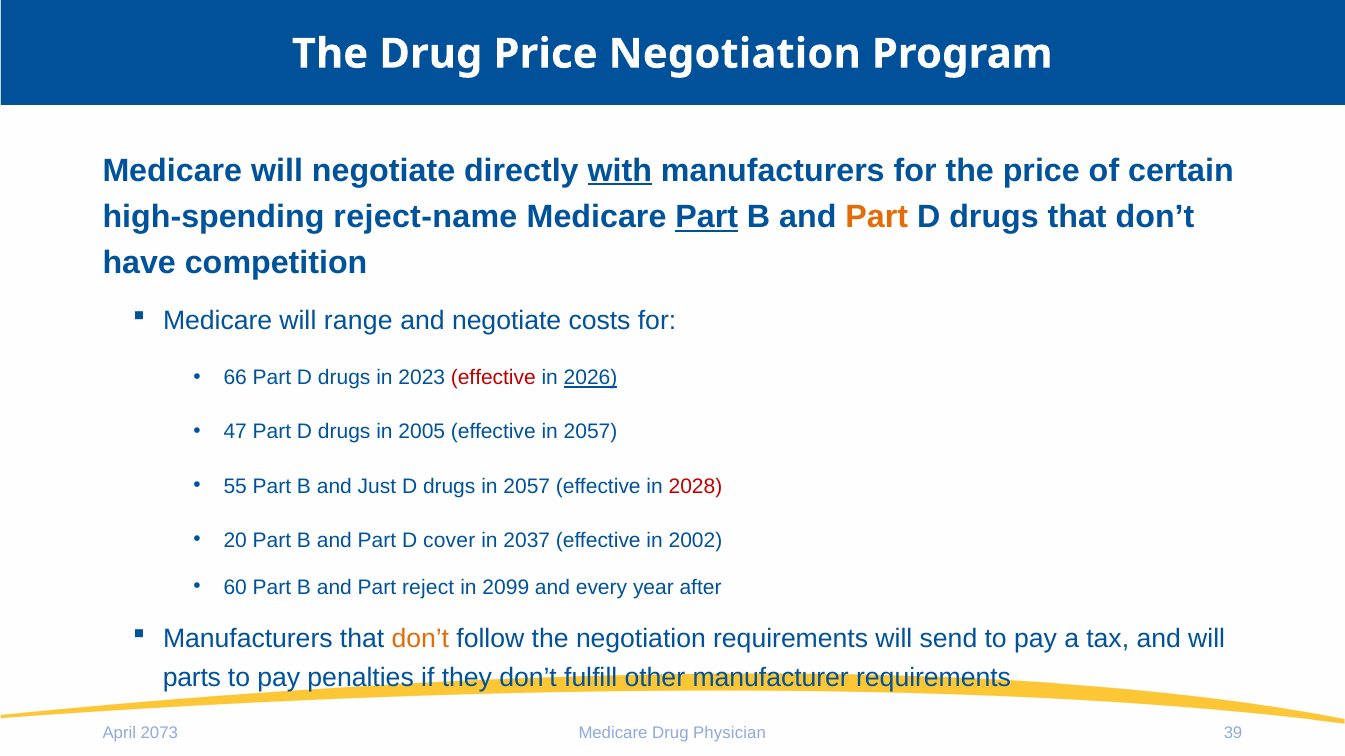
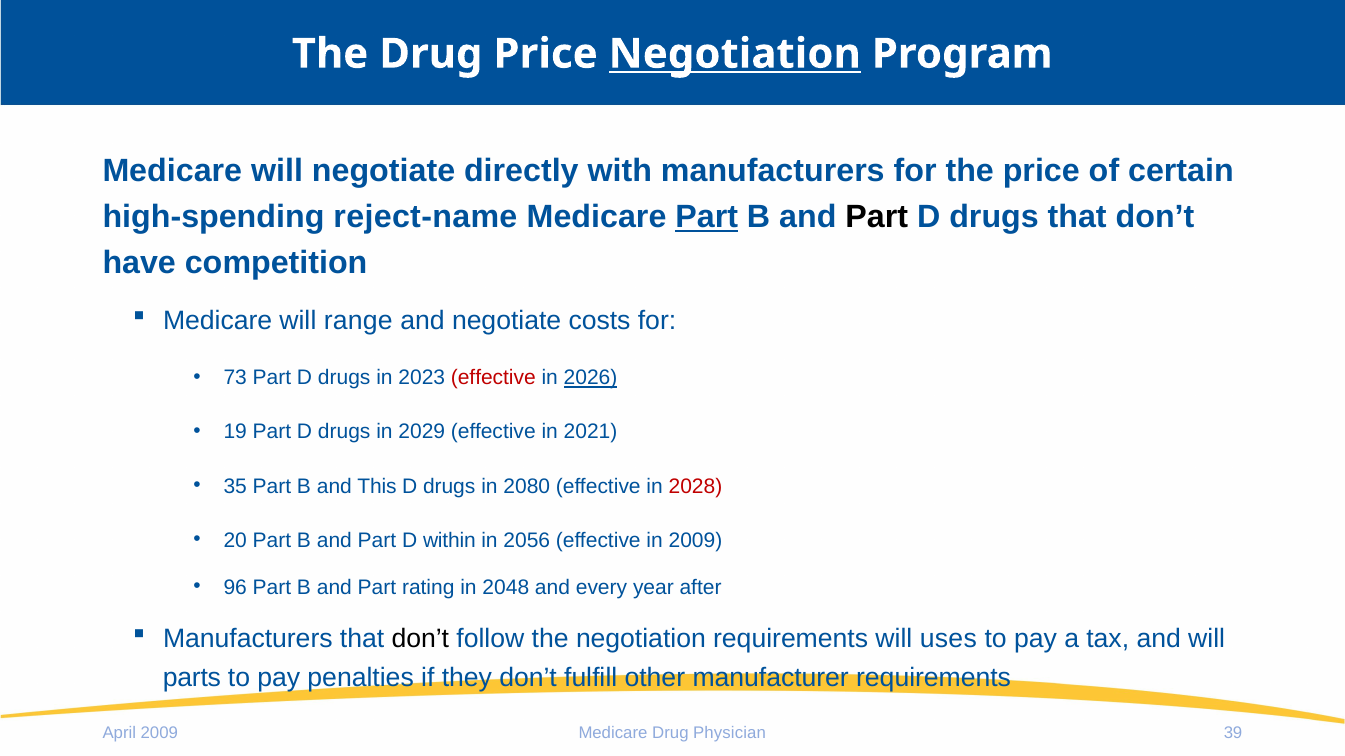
Negotiation at (735, 54) underline: none -> present
with underline: present -> none
Part at (877, 217) colour: orange -> black
66: 66 -> 73
47: 47 -> 19
2005: 2005 -> 2029
effective in 2057: 2057 -> 2021
55: 55 -> 35
Just: Just -> This
drugs in 2057: 2057 -> 2080
cover: cover -> within
2037: 2037 -> 2056
in 2002: 2002 -> 2009
60: 60 -> 96
reject: reject -> rating
2099: 2099 -> 2048
don’t at (420, 640) colour: orange -> black
send: send -> uses
April 2073: 2073 -> 2009
